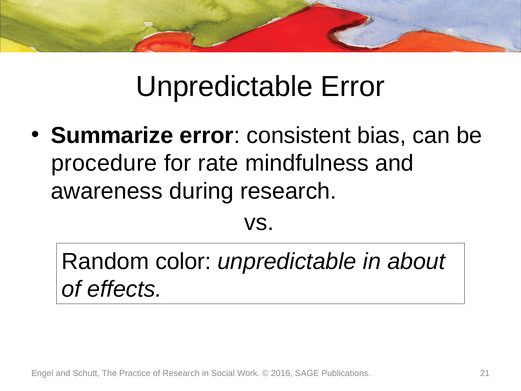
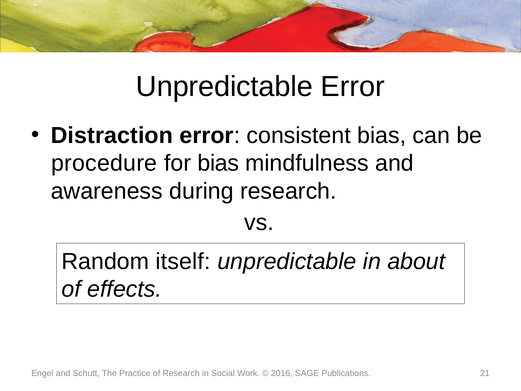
Summarize: Summarize -> Distraction
for rate: rate -> bias
color: color -> itself
